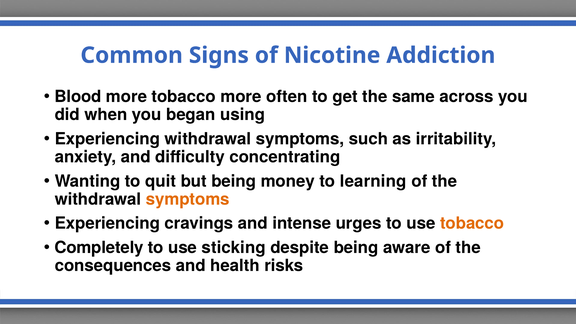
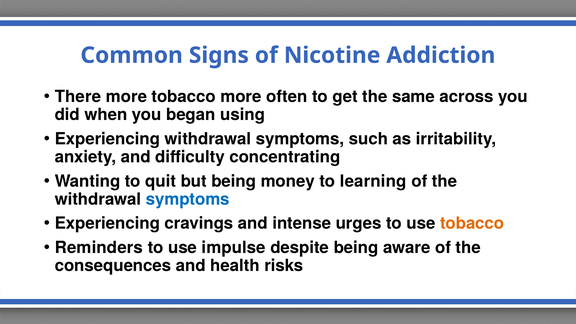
Blood: Blood -> There
symptoms at (188, 199) colour: orange -> blue
Completely: Completely -> Reminders
sticking: sticking -> impulse
